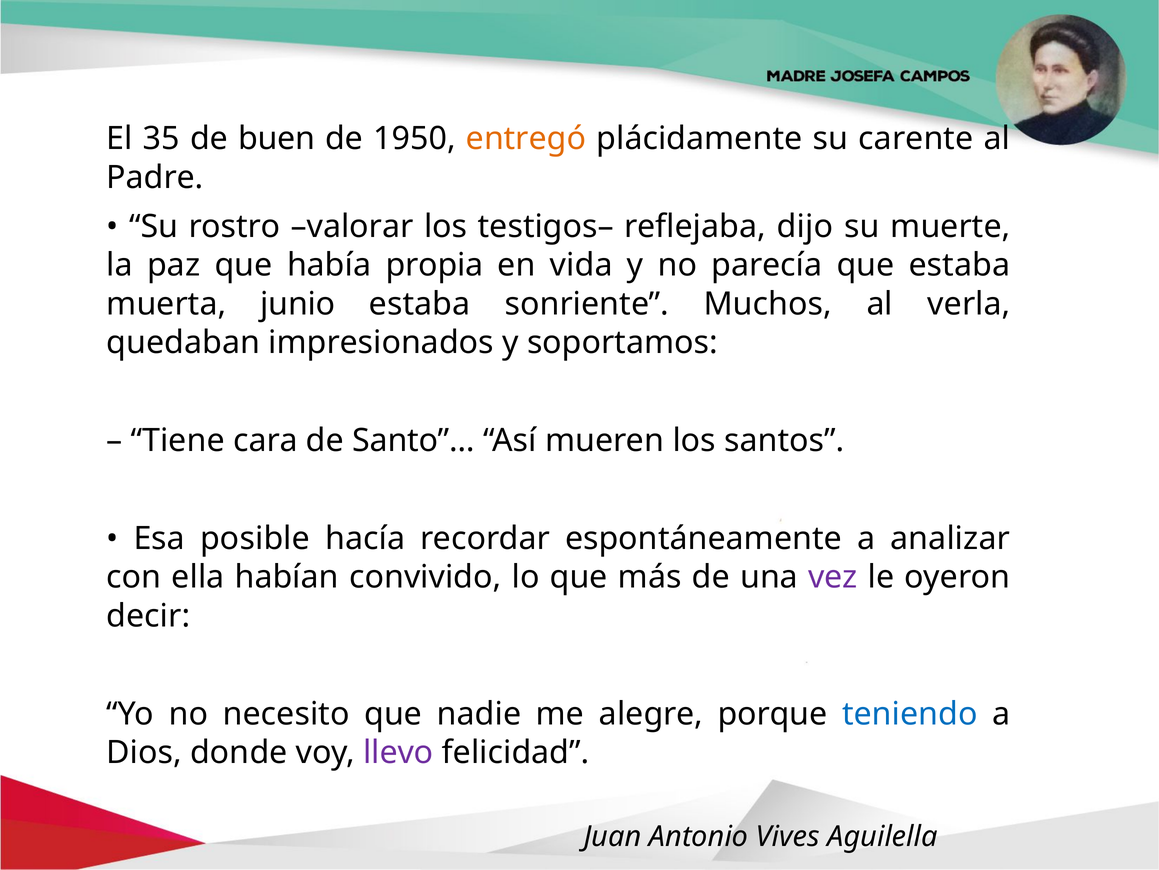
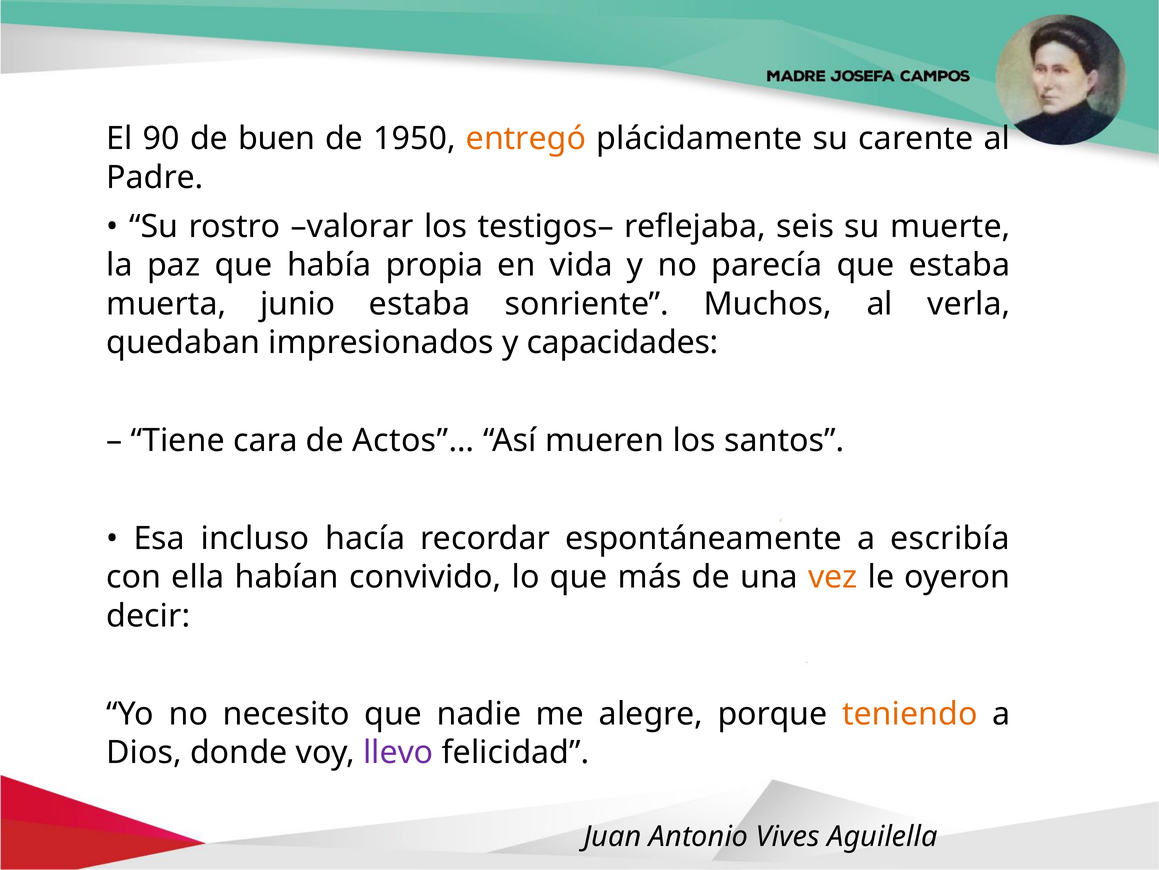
35: 35 -> 90
dijo: dijo -> seis
soportamos: soportamos -> capacidades
Santo”…: Santo”… -> Actos”…
posible: posible -> incluso
analizar: analizar -> escribía
vez colour: purple -> orange
teniendo colour: blue -> orange
